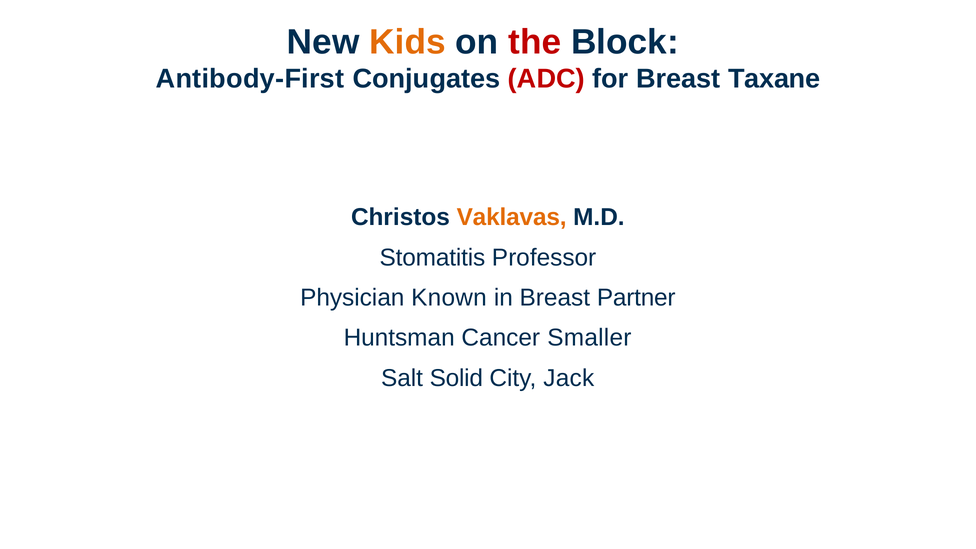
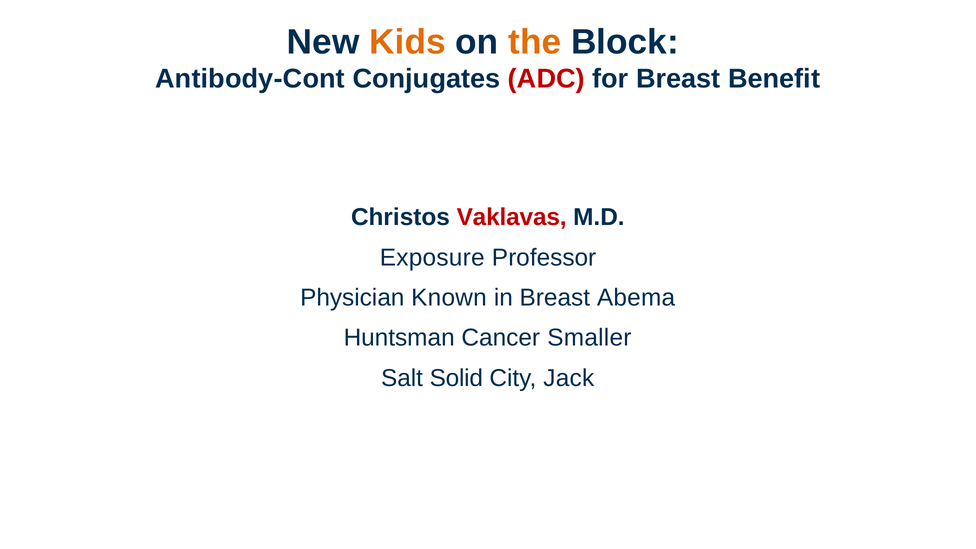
the colour: red -> orange
Antibody-First: Antibody-First -> Antibody-Cont
Taxane: Taxane -> Benefit
Vaklavas colour: orange -> red
Stomatitis: Stomatitis -> Exposure
Partner: Partner -> Abema
